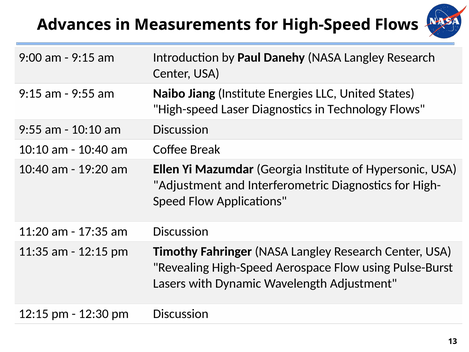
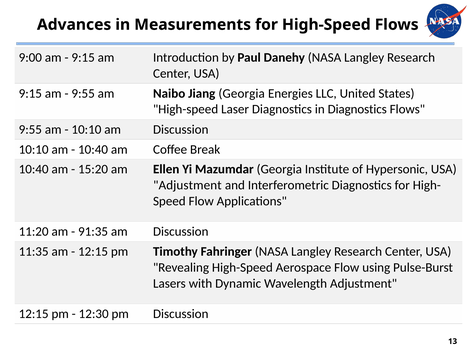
Jiang Institute: Institute -> Georgia
in Technology: Technology -> Diagnostics
19:20: 19:20 -> 15:20
17:35: 17:35 -> 91:35
